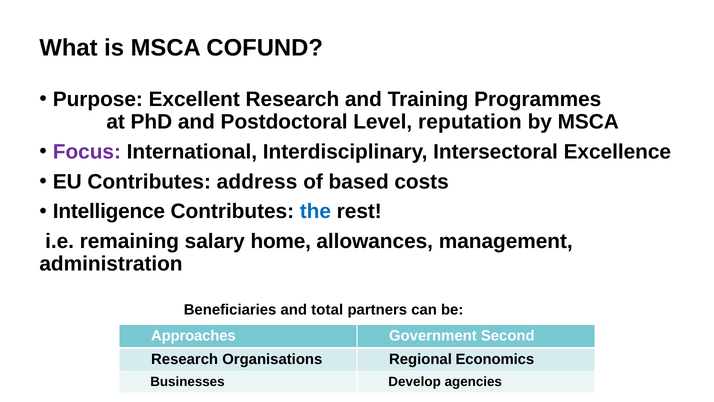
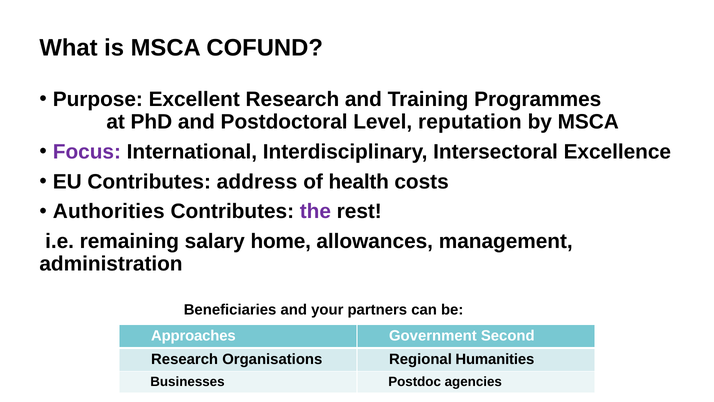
based: based -> health
Intelligence: Intelligence -> Authorities
the colour: blue -> purple
total: total -> your
Economics: Economics -> Humanities
Develop: Develop -> Postdoc
